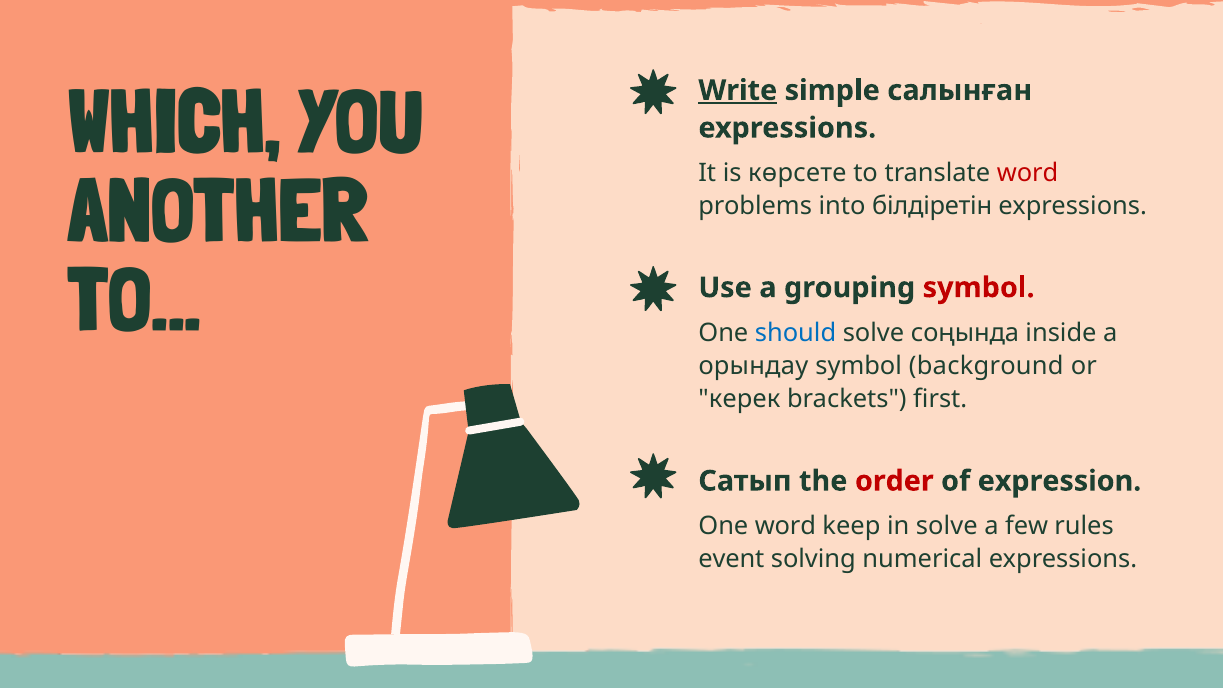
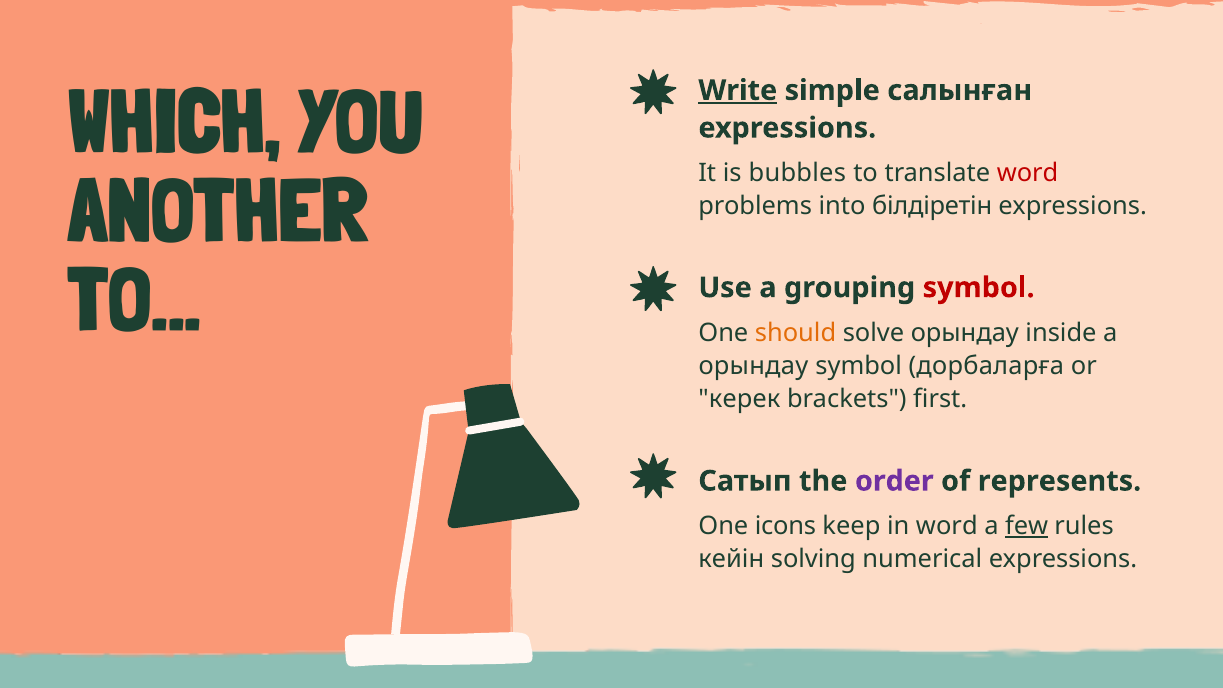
көрсете: көрсете -> bubbles
should colour: blue -> orange
solve соңында: соңында -> орындау
background: background -> дорбаларға
order colour: red -> purple
expression: expression -> represents
One word: word -> icons
in solve: solve -> word
few underline: none -> present
event: event -> кейін
